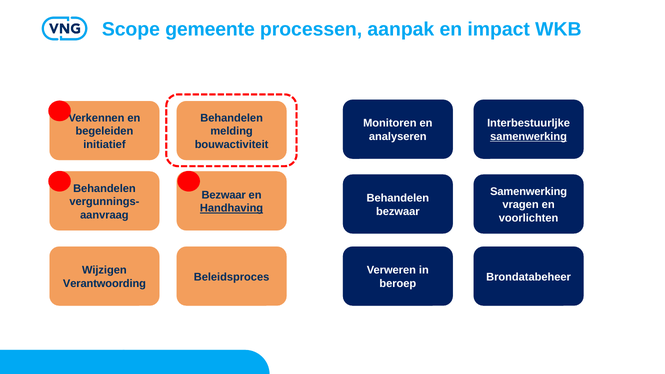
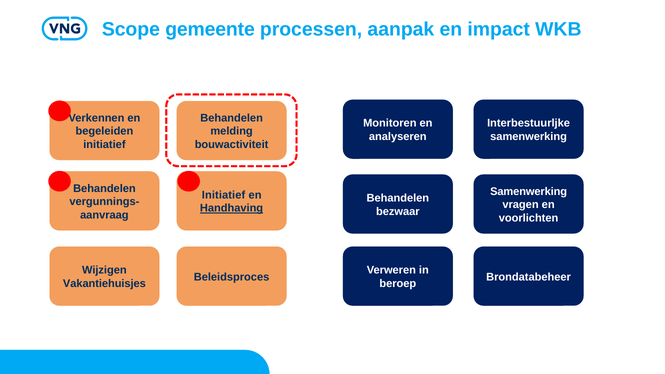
samenwerking at (529, 137) underline: present -> none
Bezwaar at (224, 195): Bezwaar -> Initiatief
Verantwoording: Verantwoording -> Vakantiehuisjes
